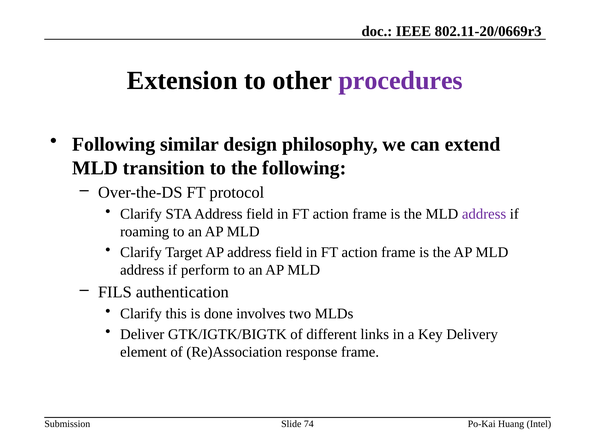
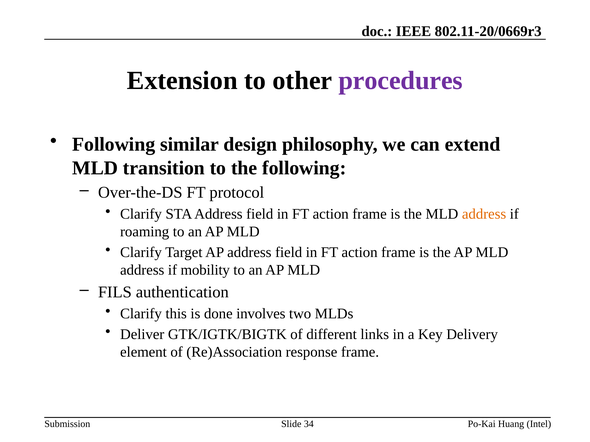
address at (484, 214) colour: purple -> orange
perform: perform -> mobility
74: 74 -> 34
